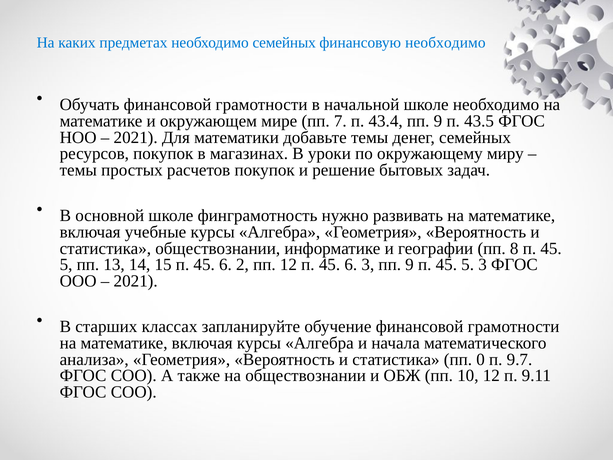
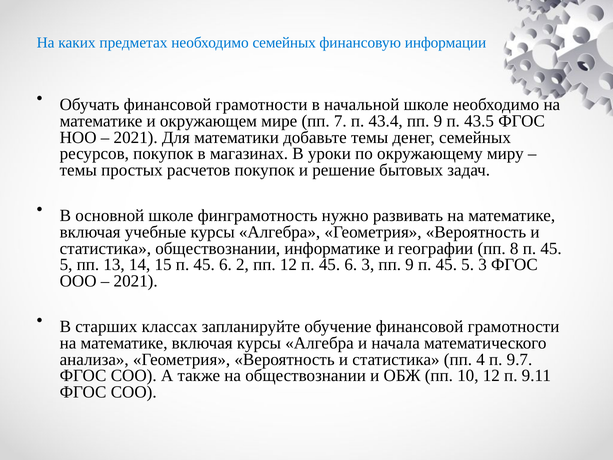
финансовую необходимо: необходимо -> информации
0: 0 -> 4
